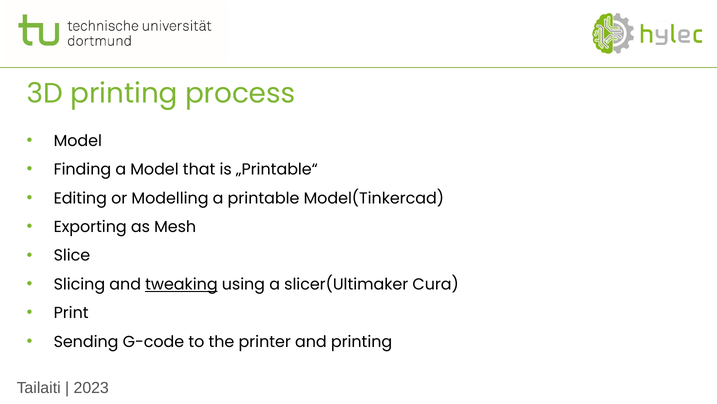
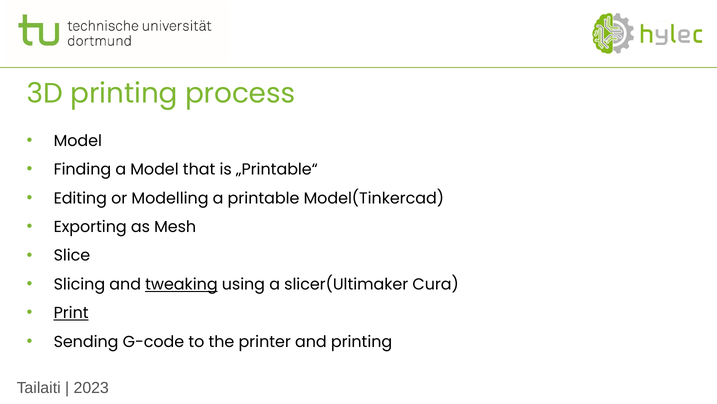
Print underline: none -> present
